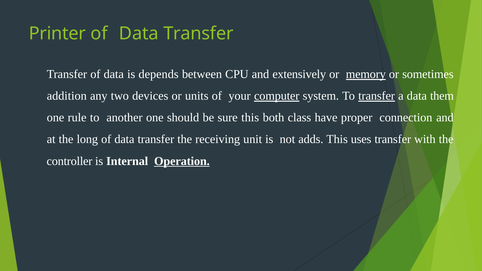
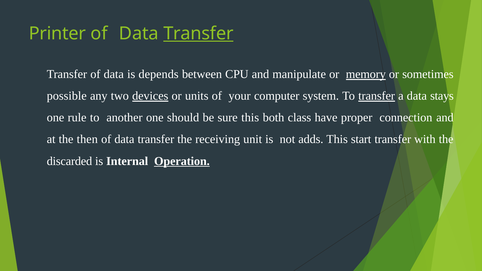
Transfer at (198, 34) underline: none -> present
extensively: extensively -> manipulate
addition: addition -> possible
devices underline: none -> present
computer underline: present -> none
them: them -> stays
long: long -> then
uses: uses -> start
controller: controller -> discarded
